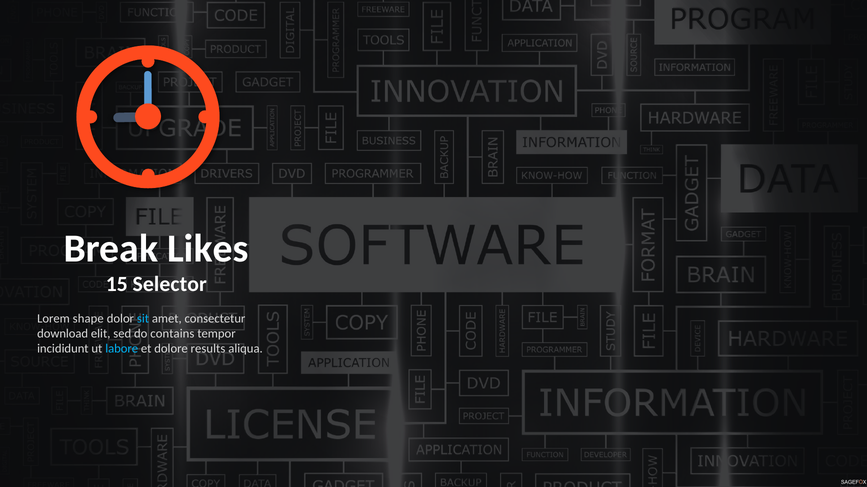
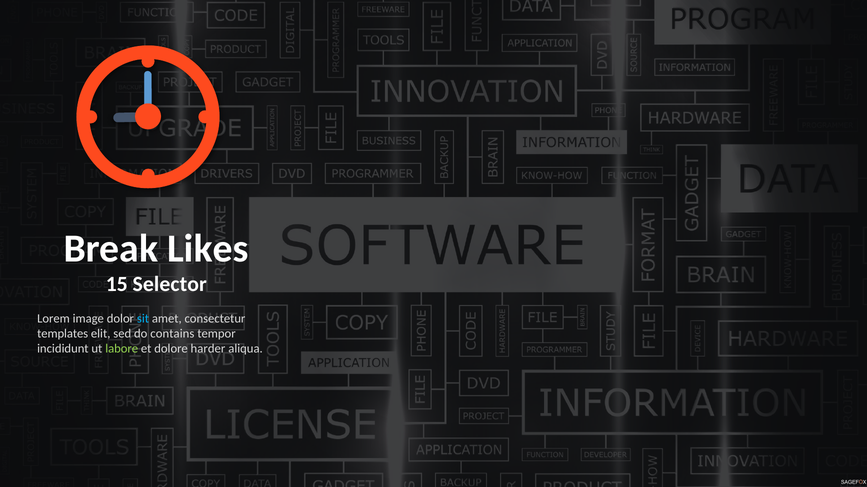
shape: shape -> image
download: download -> templates
labore colour: light blue -> light green
results: results -> harder
